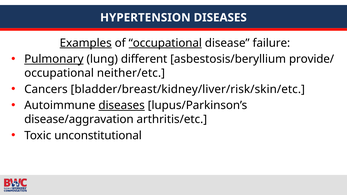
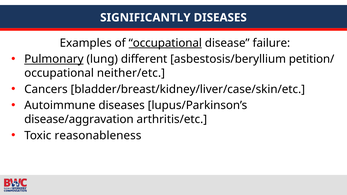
HYPERTENSION: HYPERTENSION -> SIGNIFICANTLY
Examples underline: present -> none
provide/: provide/ -> petition/
bladder/breast/kidney/liver/risk/skin/etc: bladder/breast/kidney/liver/risk/skin/etc -> bladder/breast/kidney/liver/case/skin/etc
diseases at (122, 106) underline: present -> none
unconstitutional: unconstitutional -> reasonableness
